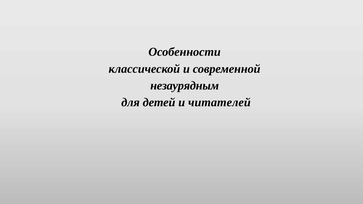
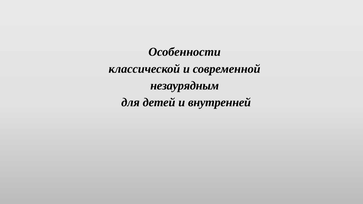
читателей: читателей -> внутренней
